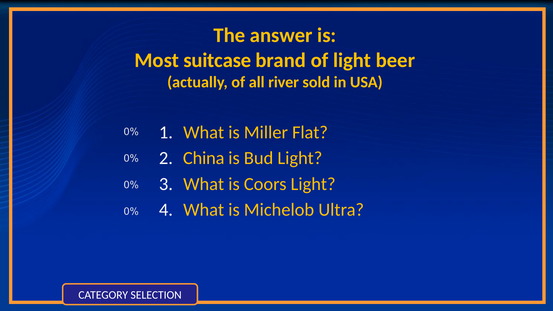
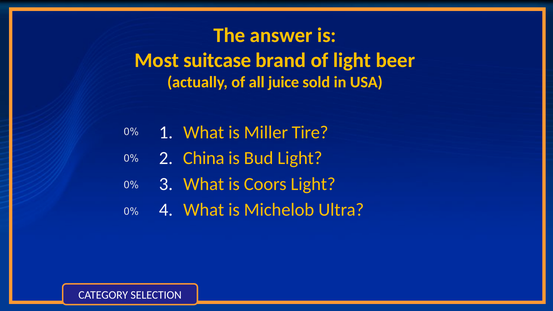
river: river -> juice
Flat: Flat -> Tire
